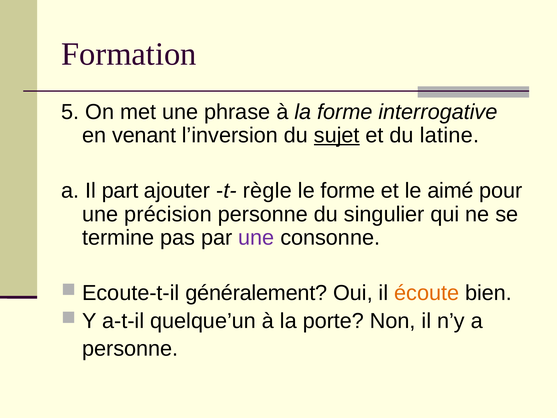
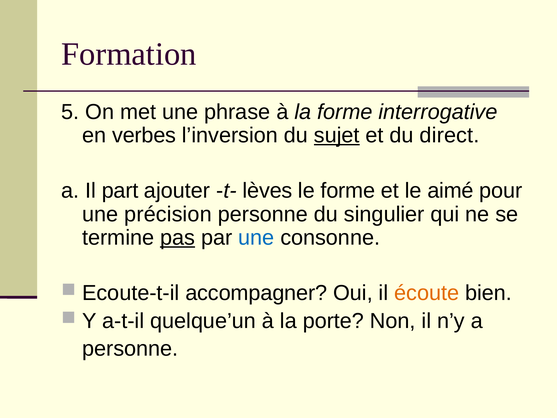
venant: venant -> verbes
latine: latine -> direct
règle: règle -> lèves
pas underline: none -> present
une at (256, 238) colour: purple -> blue
généralement: généralement -> accompagner
